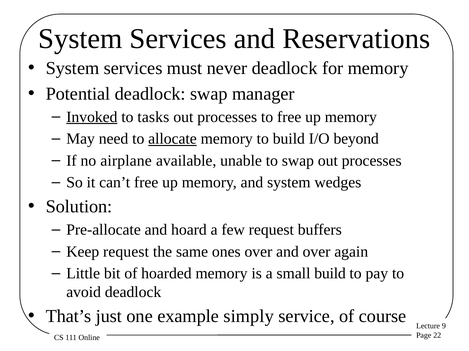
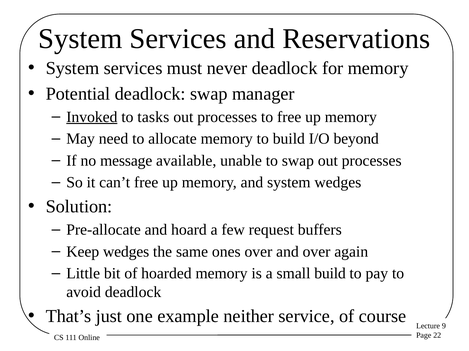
allocate underline: present -> none
airplane: airplane -> message
Keep request: request -> wedges
simply: simply -> neither
